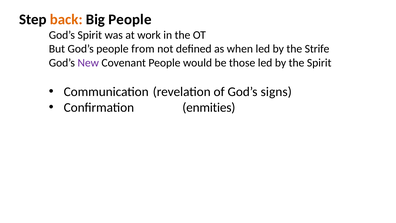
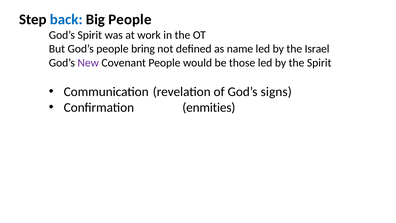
back colour: orange -> blue
from: from -> bring
when: when -> name
Strife: Strife -> Israel
